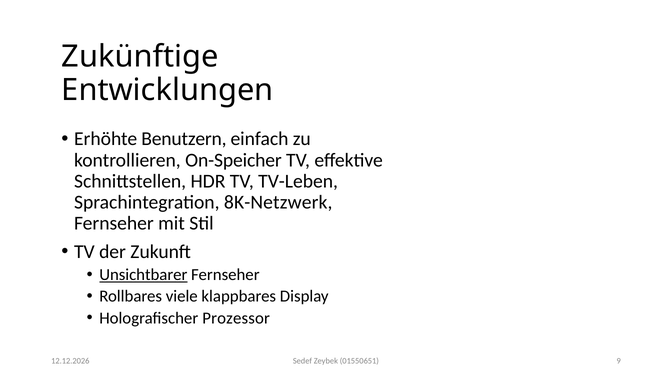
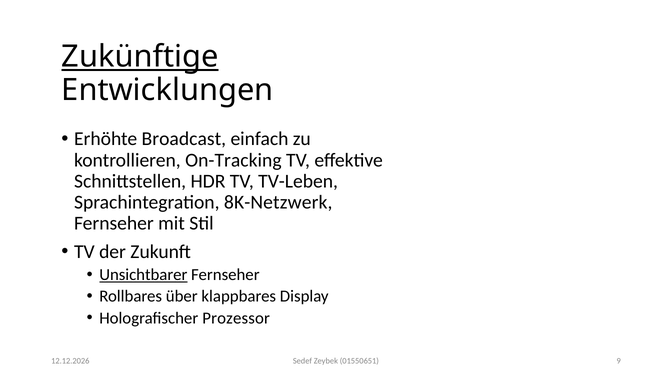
Zukünftige underline: none -> present
Benutzern: Benutzern -> Broadcast
On-Speicher: On-Speicher -> On-Tracking
viele: viele -> über
